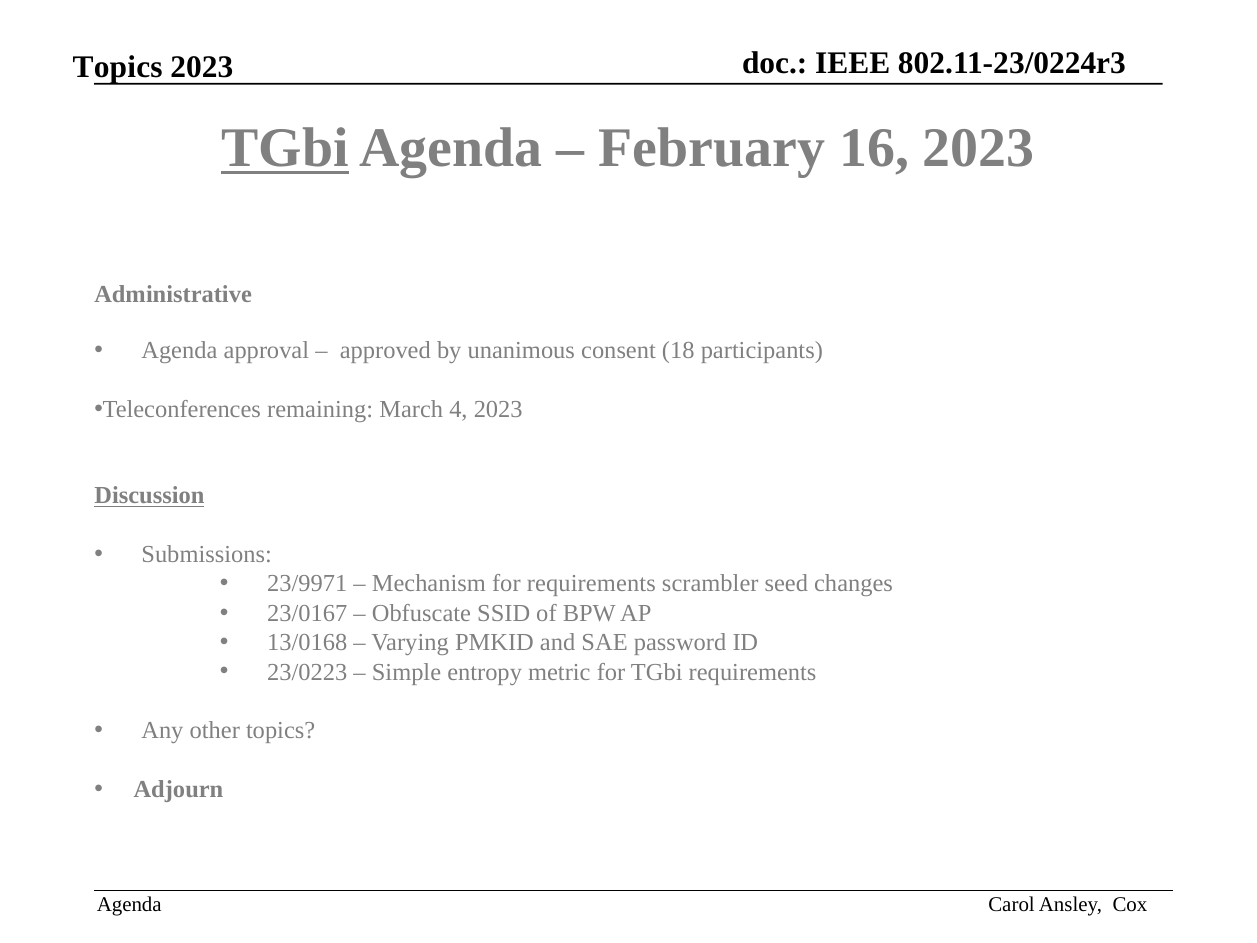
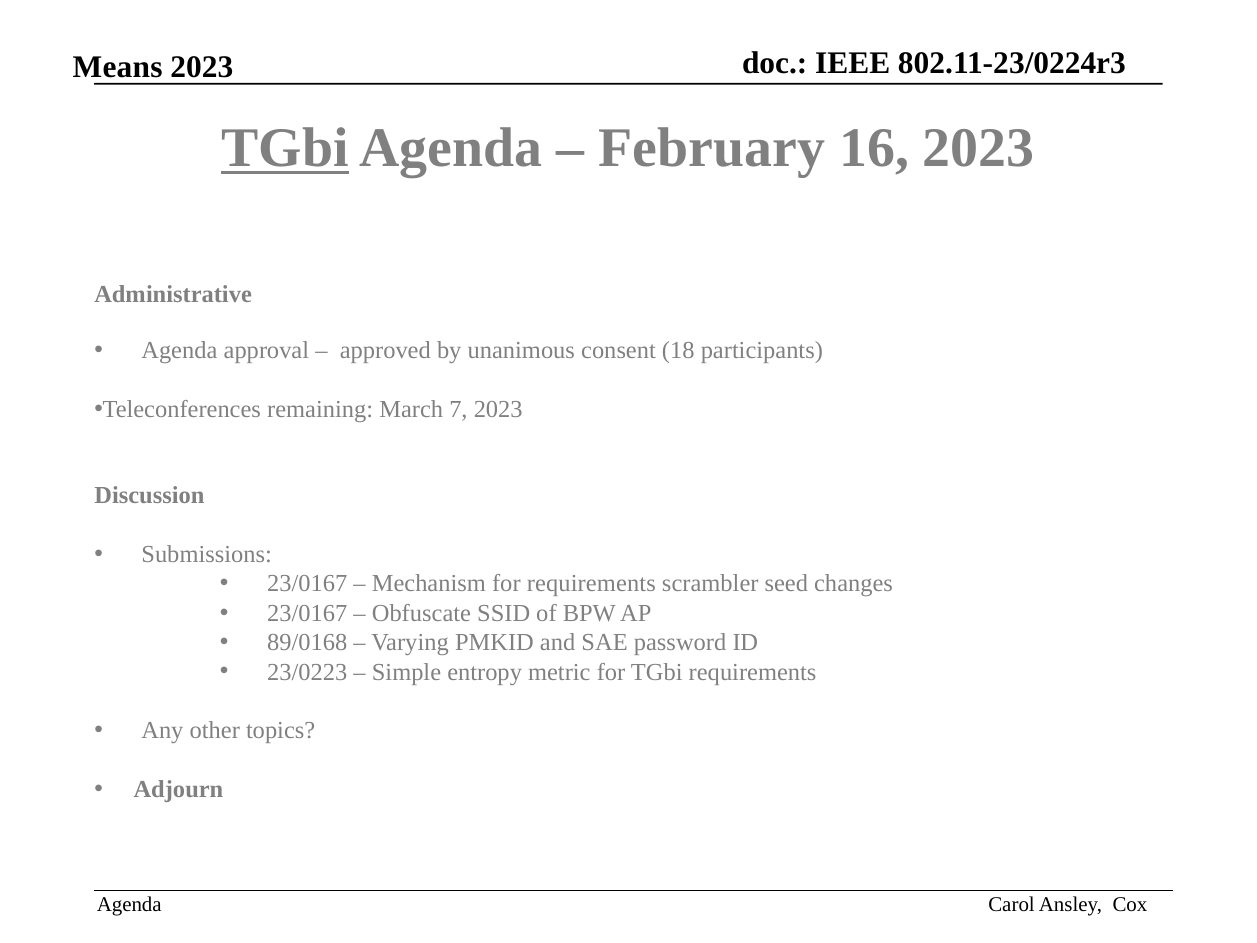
Topics at (118, 67): Topics -> Means
4: 4 -> 7
Discussion underline: present -> none
23/9971 at (307, 584): 23/9971 -> 23/0167
13/0168: 13/0168 -> 89/0168
